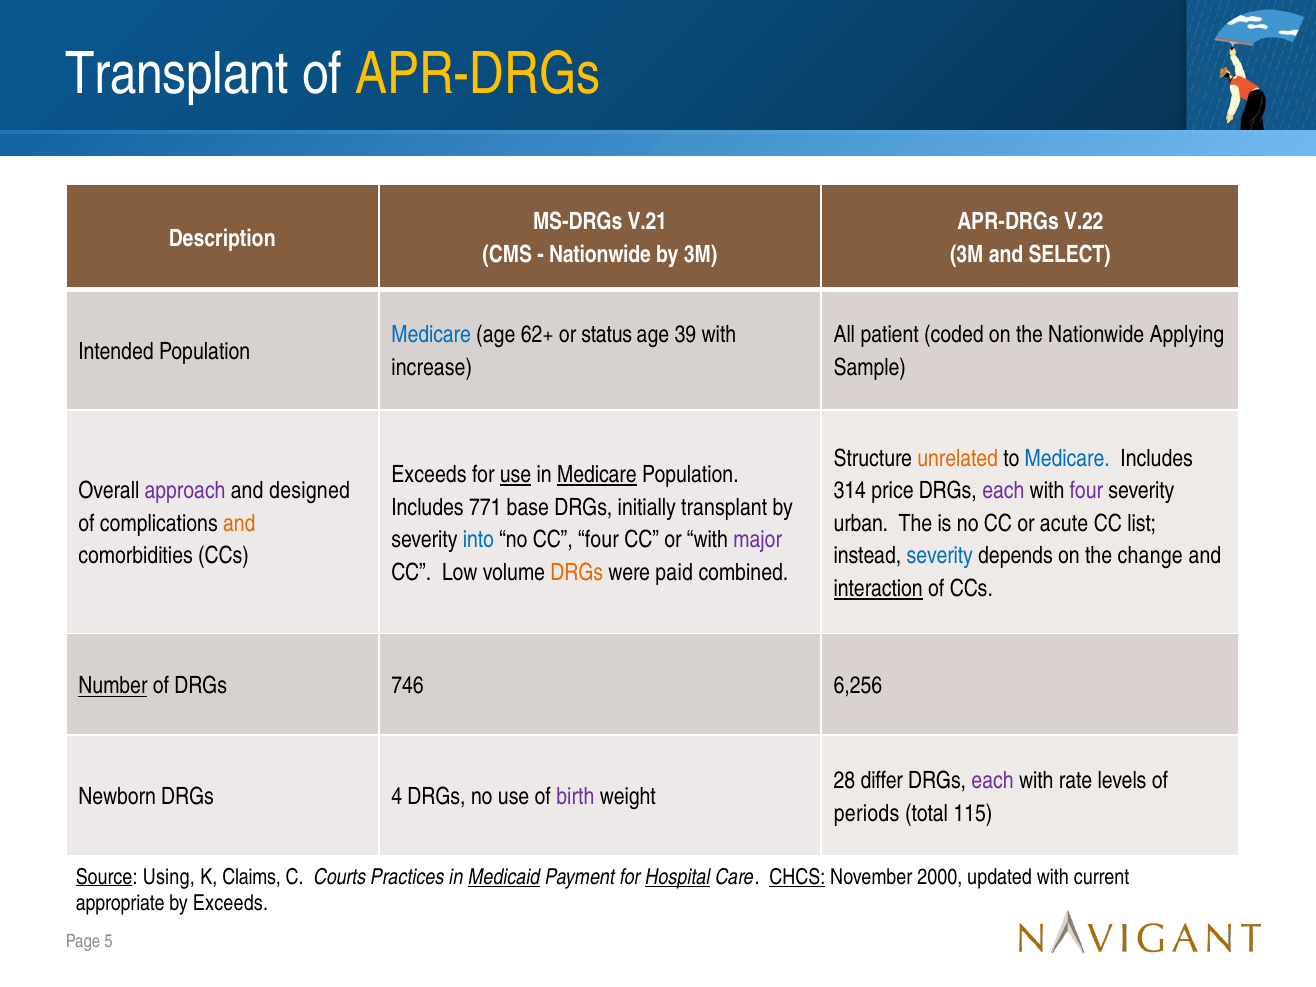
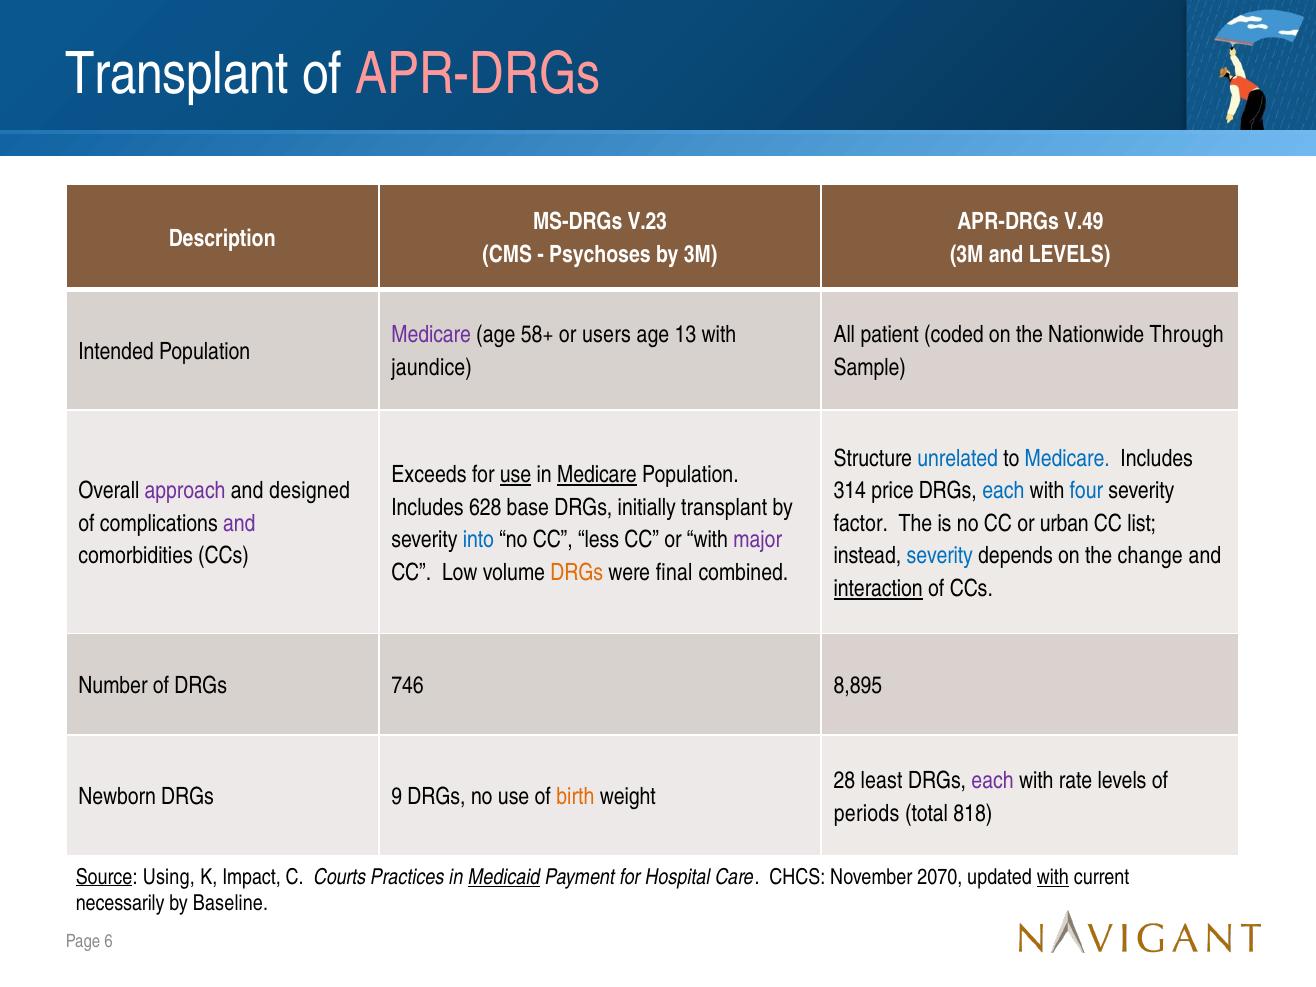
APR-DRGs at (478, 74) colour: yellow -> pink
V.21: V.21 -> V.23
V.22: V.22 -> V.49
Nationwide at (600, 255): Nationwide -> Psychoses
and SELECT: SELECT -> LEVELS
Medicare at (431, 335) colour: blue -> purple
62+: 62+ -> 58+
status: status -> users
39: 39 -> 13
Applying: Applying -> Through
increase: increase -> jaundice
unrelated colour: orange -> blue
each at (1003, 491) colour: purple -> blue
four at (1086, 491) colour: purple -> blue
771: 771 -> 628
and at (239, 524) colour: orange -> purple
urban: urban -> factor
acute: acute -> urban
CC four: four -> less
paid: paid -> final
Number underline: present -> none
6,256: 6,256 -> 8,895
differ: differ -> least
4: 4 -> 9
birth colour: purple -> orange
115: 115 -> 818
Claims: Claims -> Impact
Hospital underline: present -> none
CHCS underline: present -> none
2000: 2000 -> 2070
with at (1053, 877) underline: none -> present
appropriate: appropriate -> necessarily
by Exceeds: Exceeds -> Baseline
5: 5 -> 6
